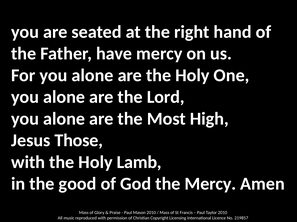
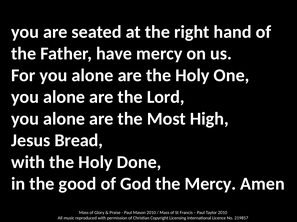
Those: Those -> Bread
Lamb: Lamb -> Done
